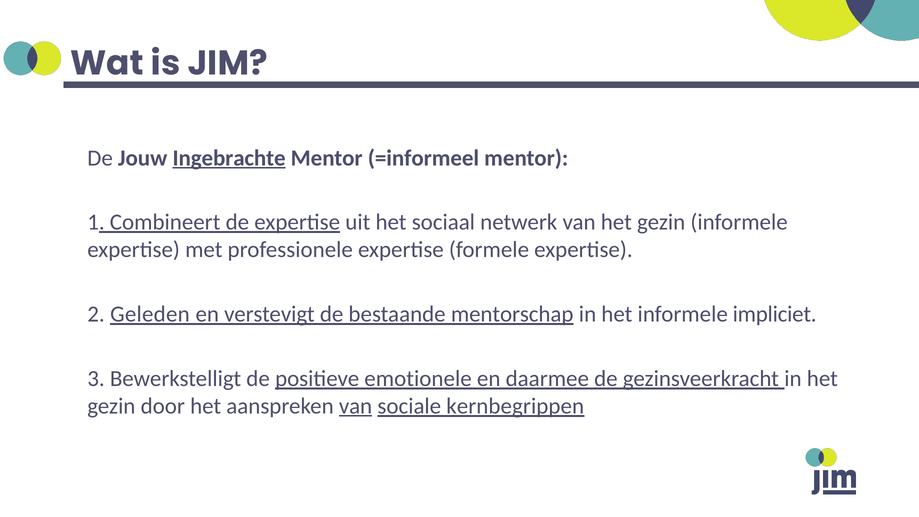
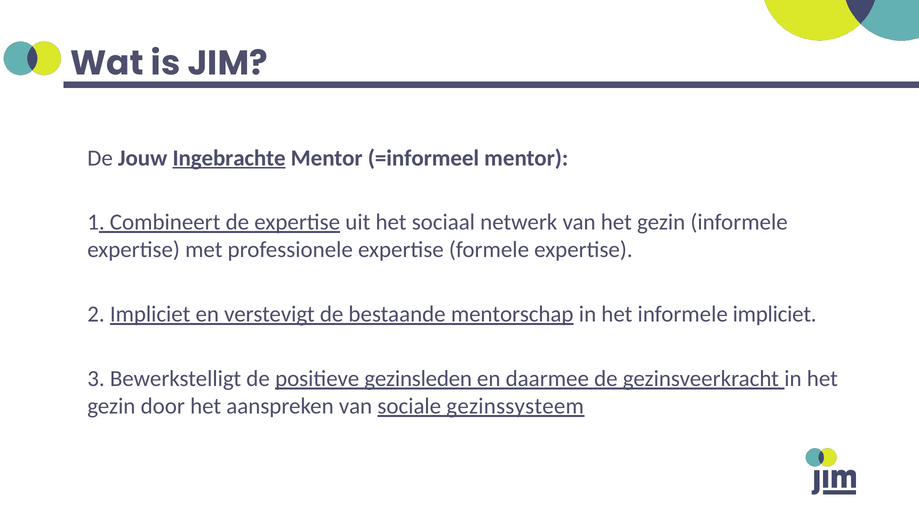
2 Geleden: Geleden -> Impliciet
emotionele: emotionele -> gezinsleden
van at (356, 406) underline: present -> none
kernbegrippen: kernbegrippen -> gezinssysteem
